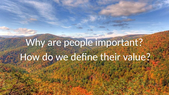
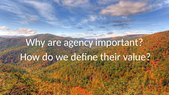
people: people -> agency
